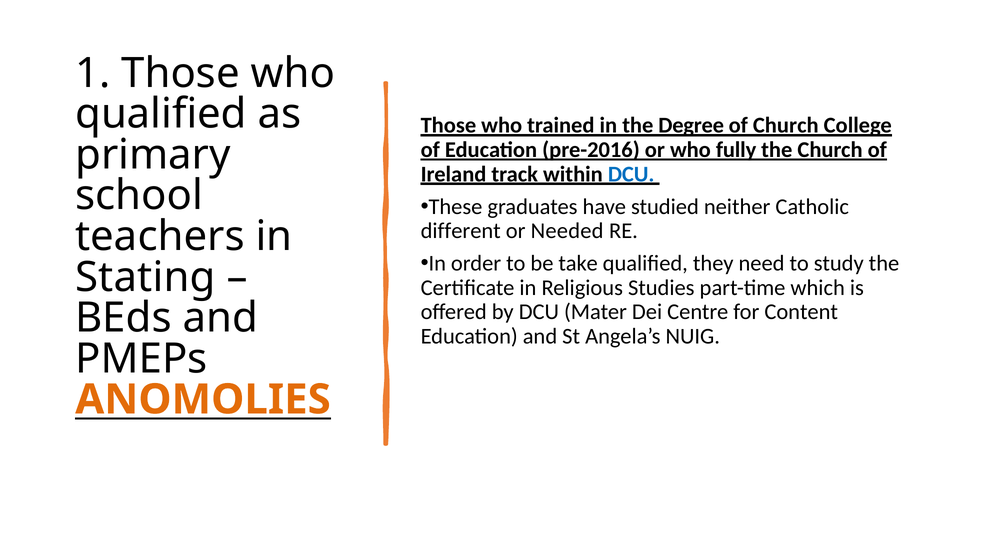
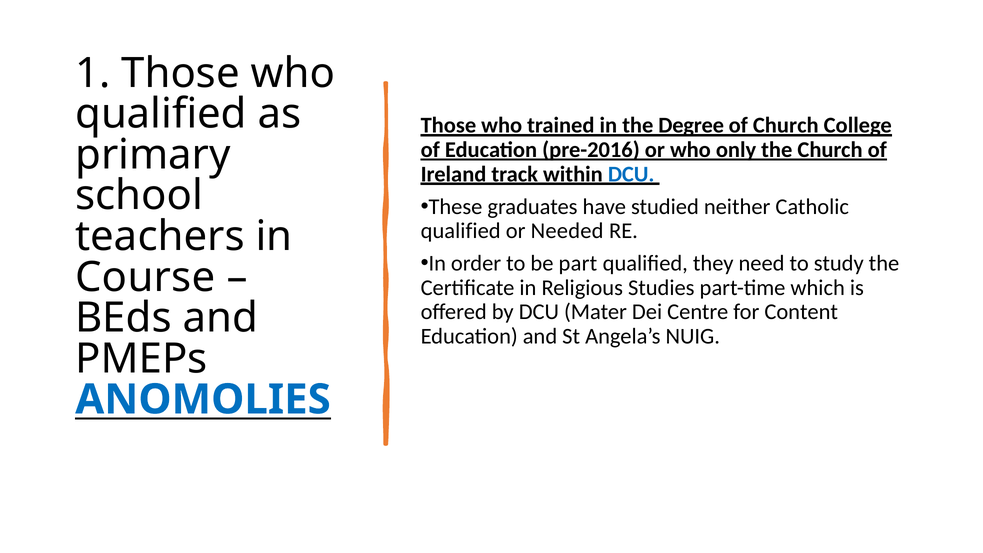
fully: fully -> only
different at (461, 231): different -> qualified
take: take -> part
Stating: Stating -> Course
ANOMOLIES colour: orange -> blue
